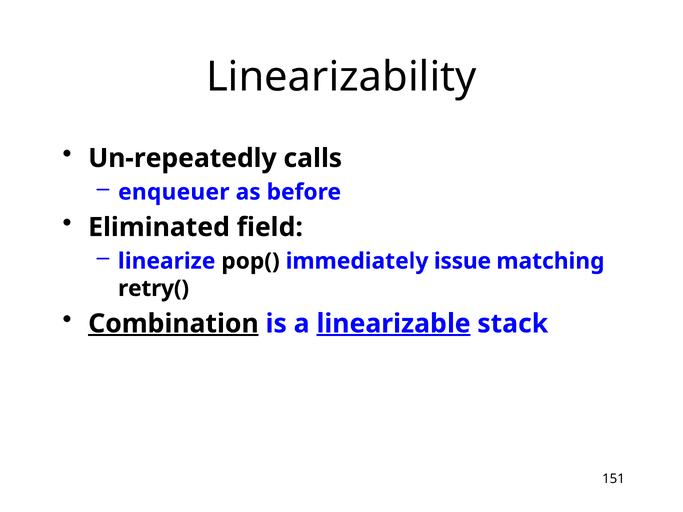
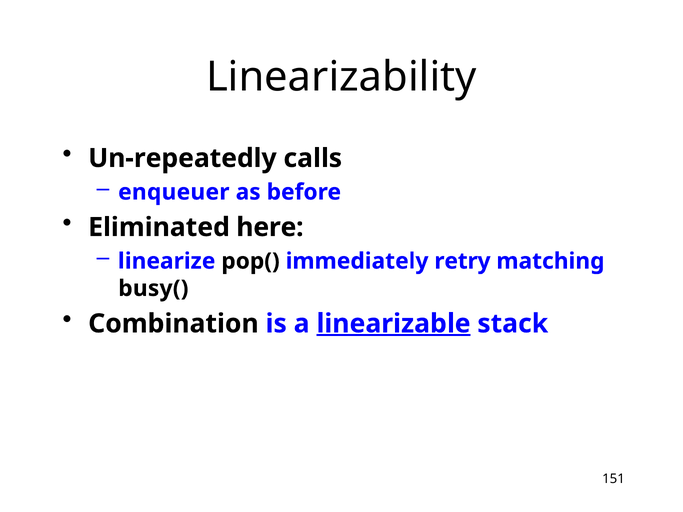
field: field -> here
issue: issue -> retry
retry(: retry( -> busy(
Combination underline: present -> none
